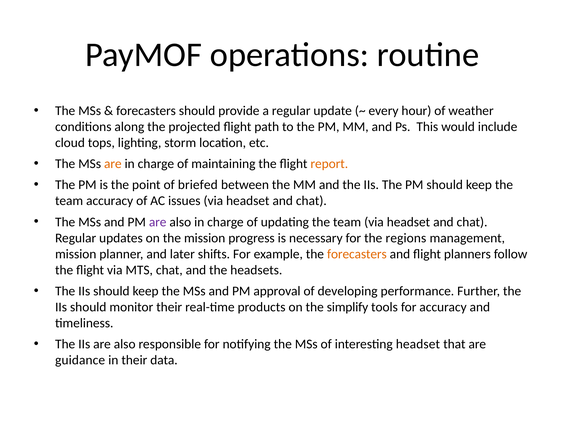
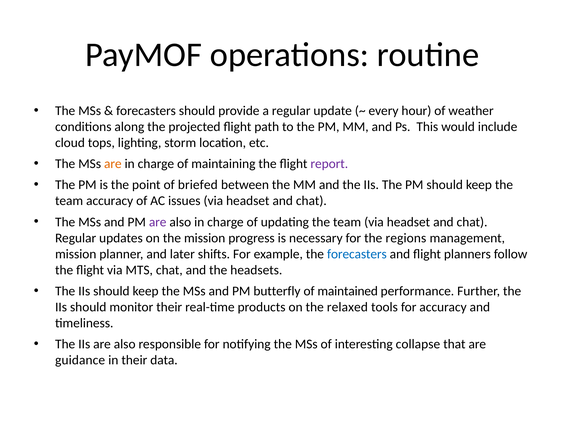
report colour: orange -> purple
forecasters at (357, 254) colour: orange -> blue
approval: approval -> butterfly
developing: developing -> maintained
simplify: simplify -> relaxed
interesting headset: headset -> collapse
